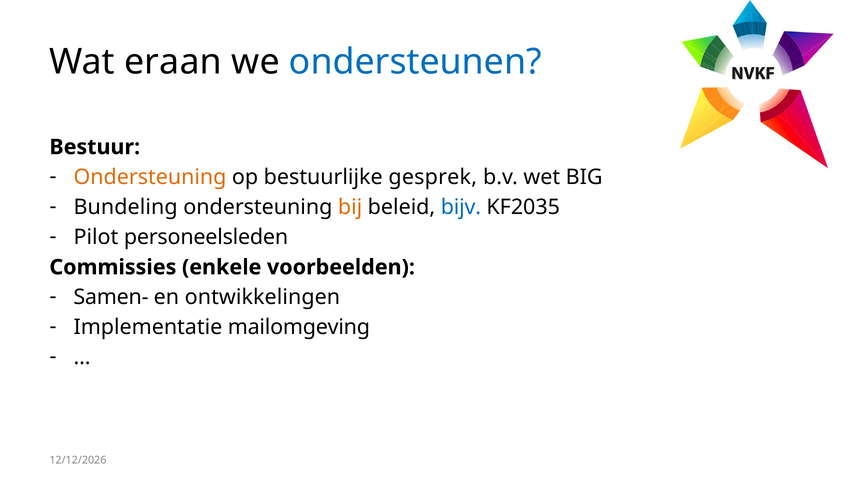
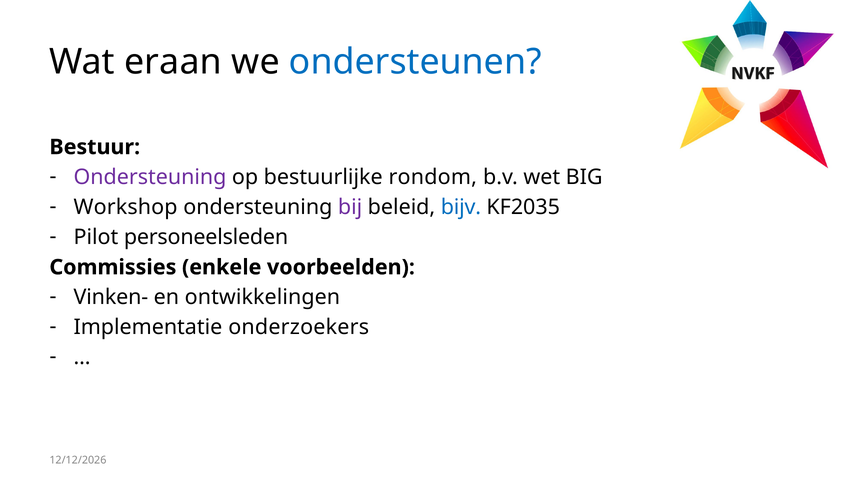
Ondersteuning at (150, 177) colour: orange -> purple
gesprek: gesprek -> rondom
Bundeling: Bundeling -> Workshop
bij colour: orange -> purple
Samen-: Samen- -> Vinken-
mailomgeving: mailomgeving -> onderzoekers
